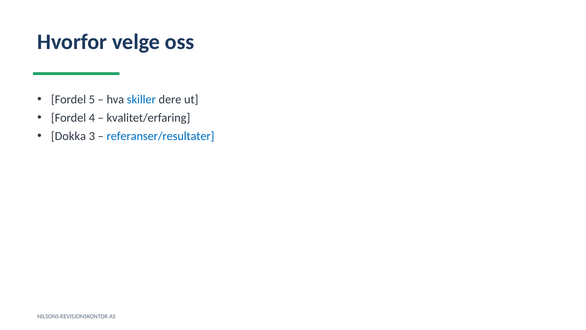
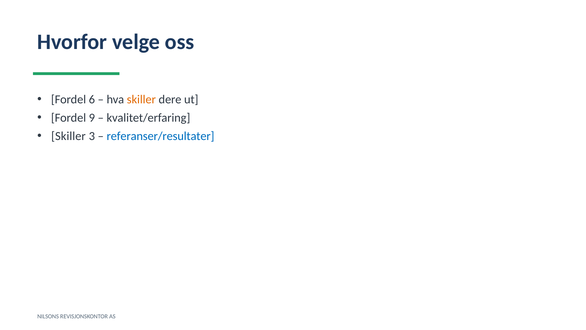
5: 5 -> 6
skiller at (141, 99) colour: blue -> orange
4: 4 -> 9
Dokka at (69, 136): Dokka -> Skiller
